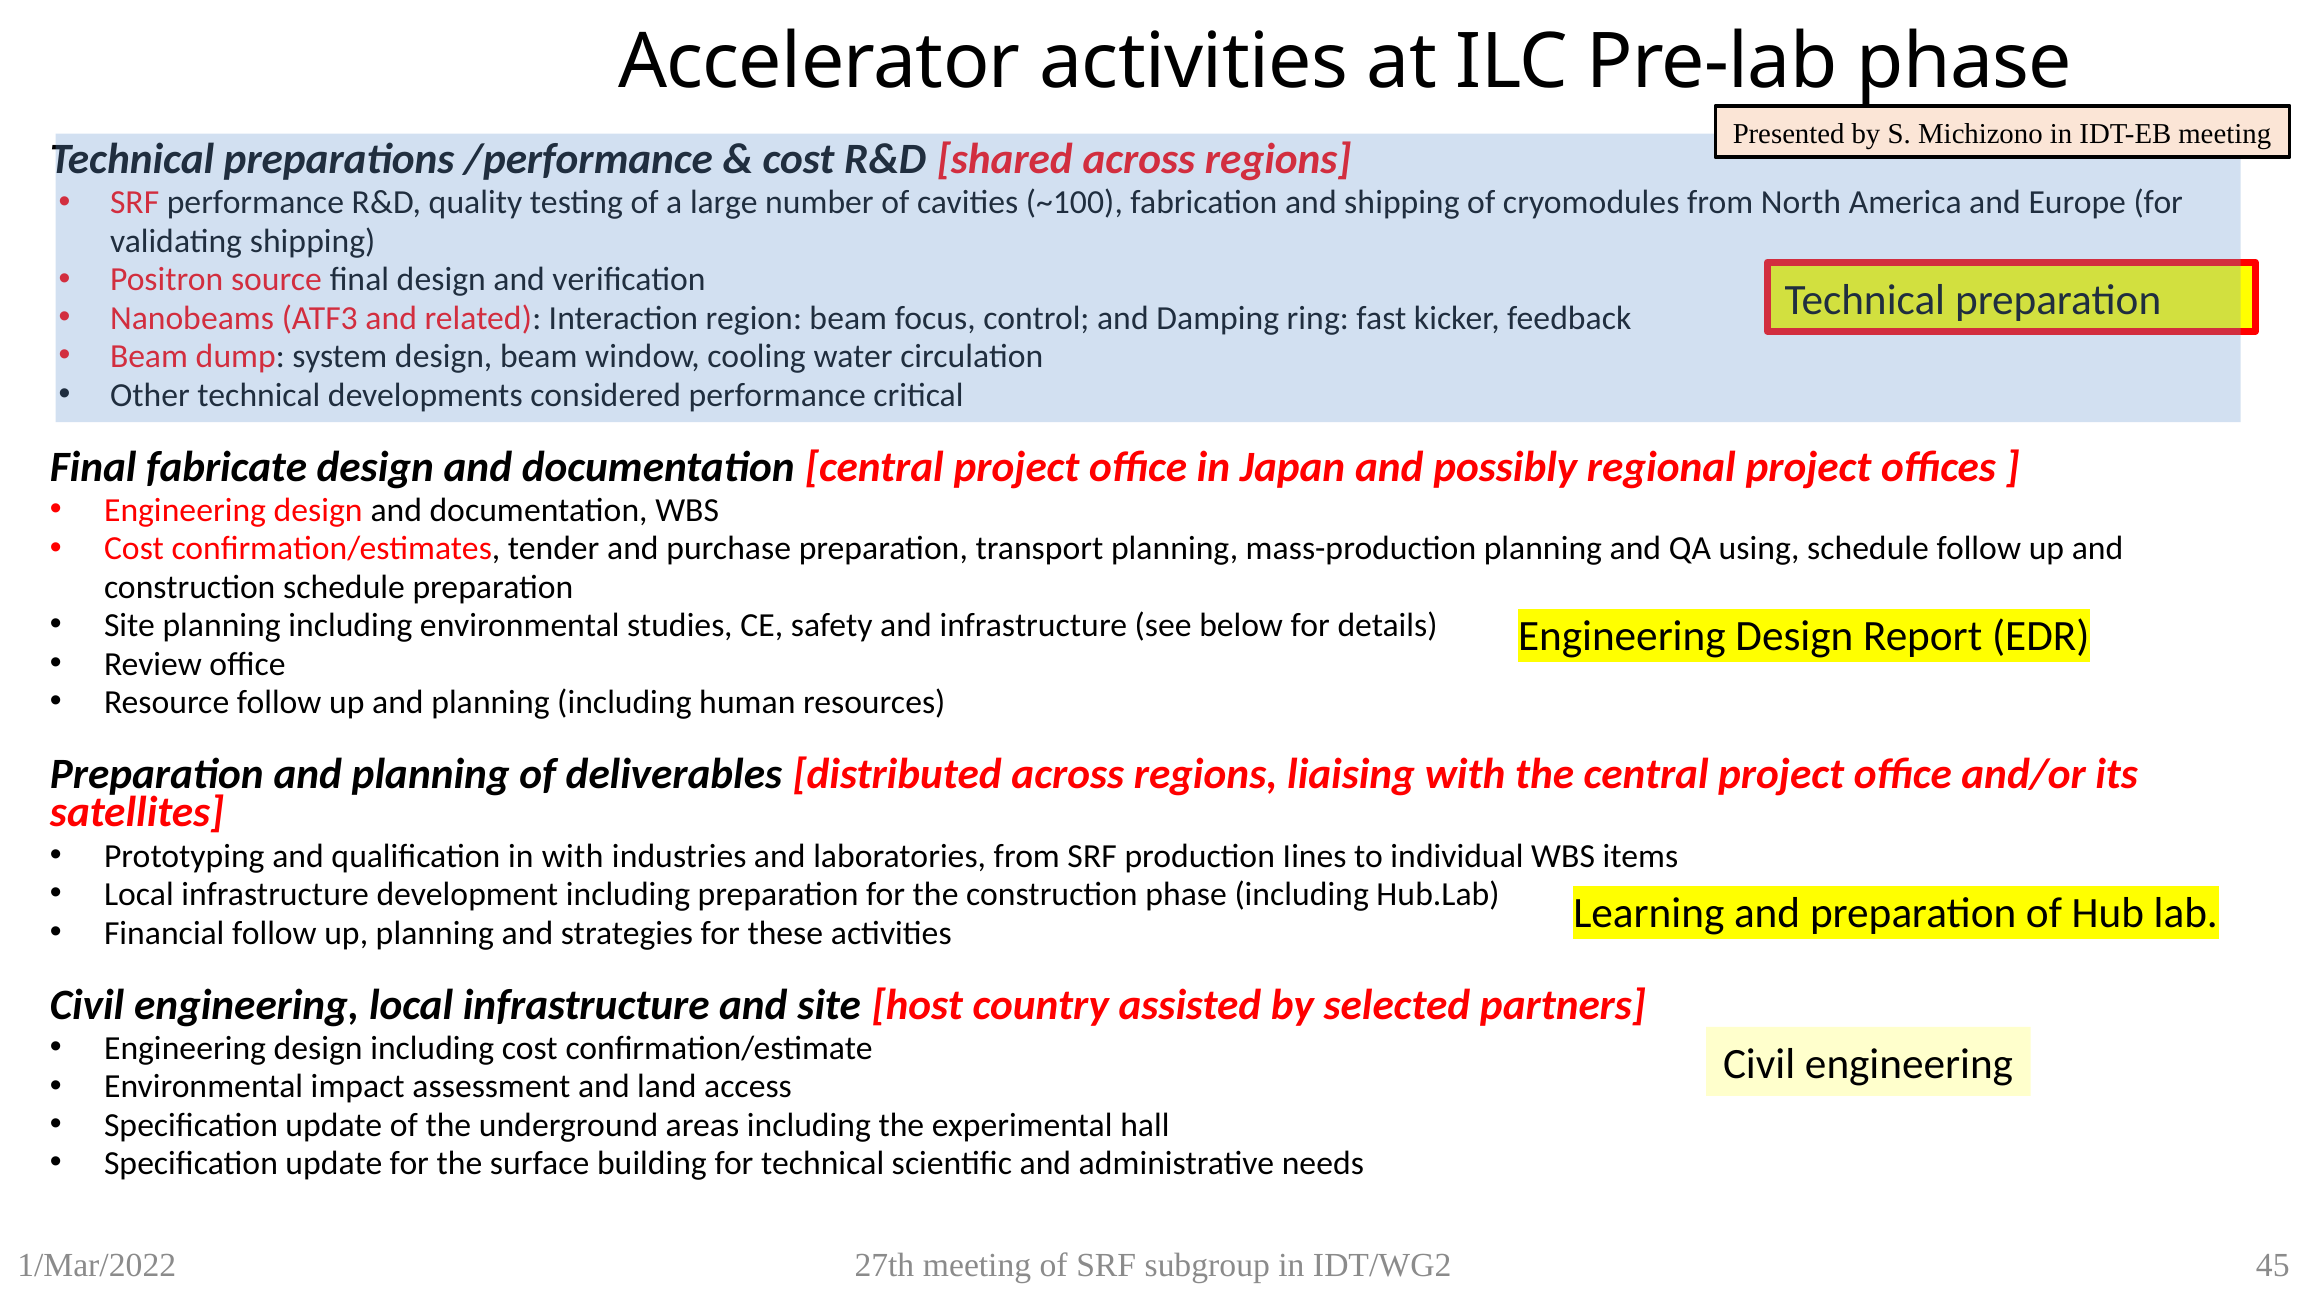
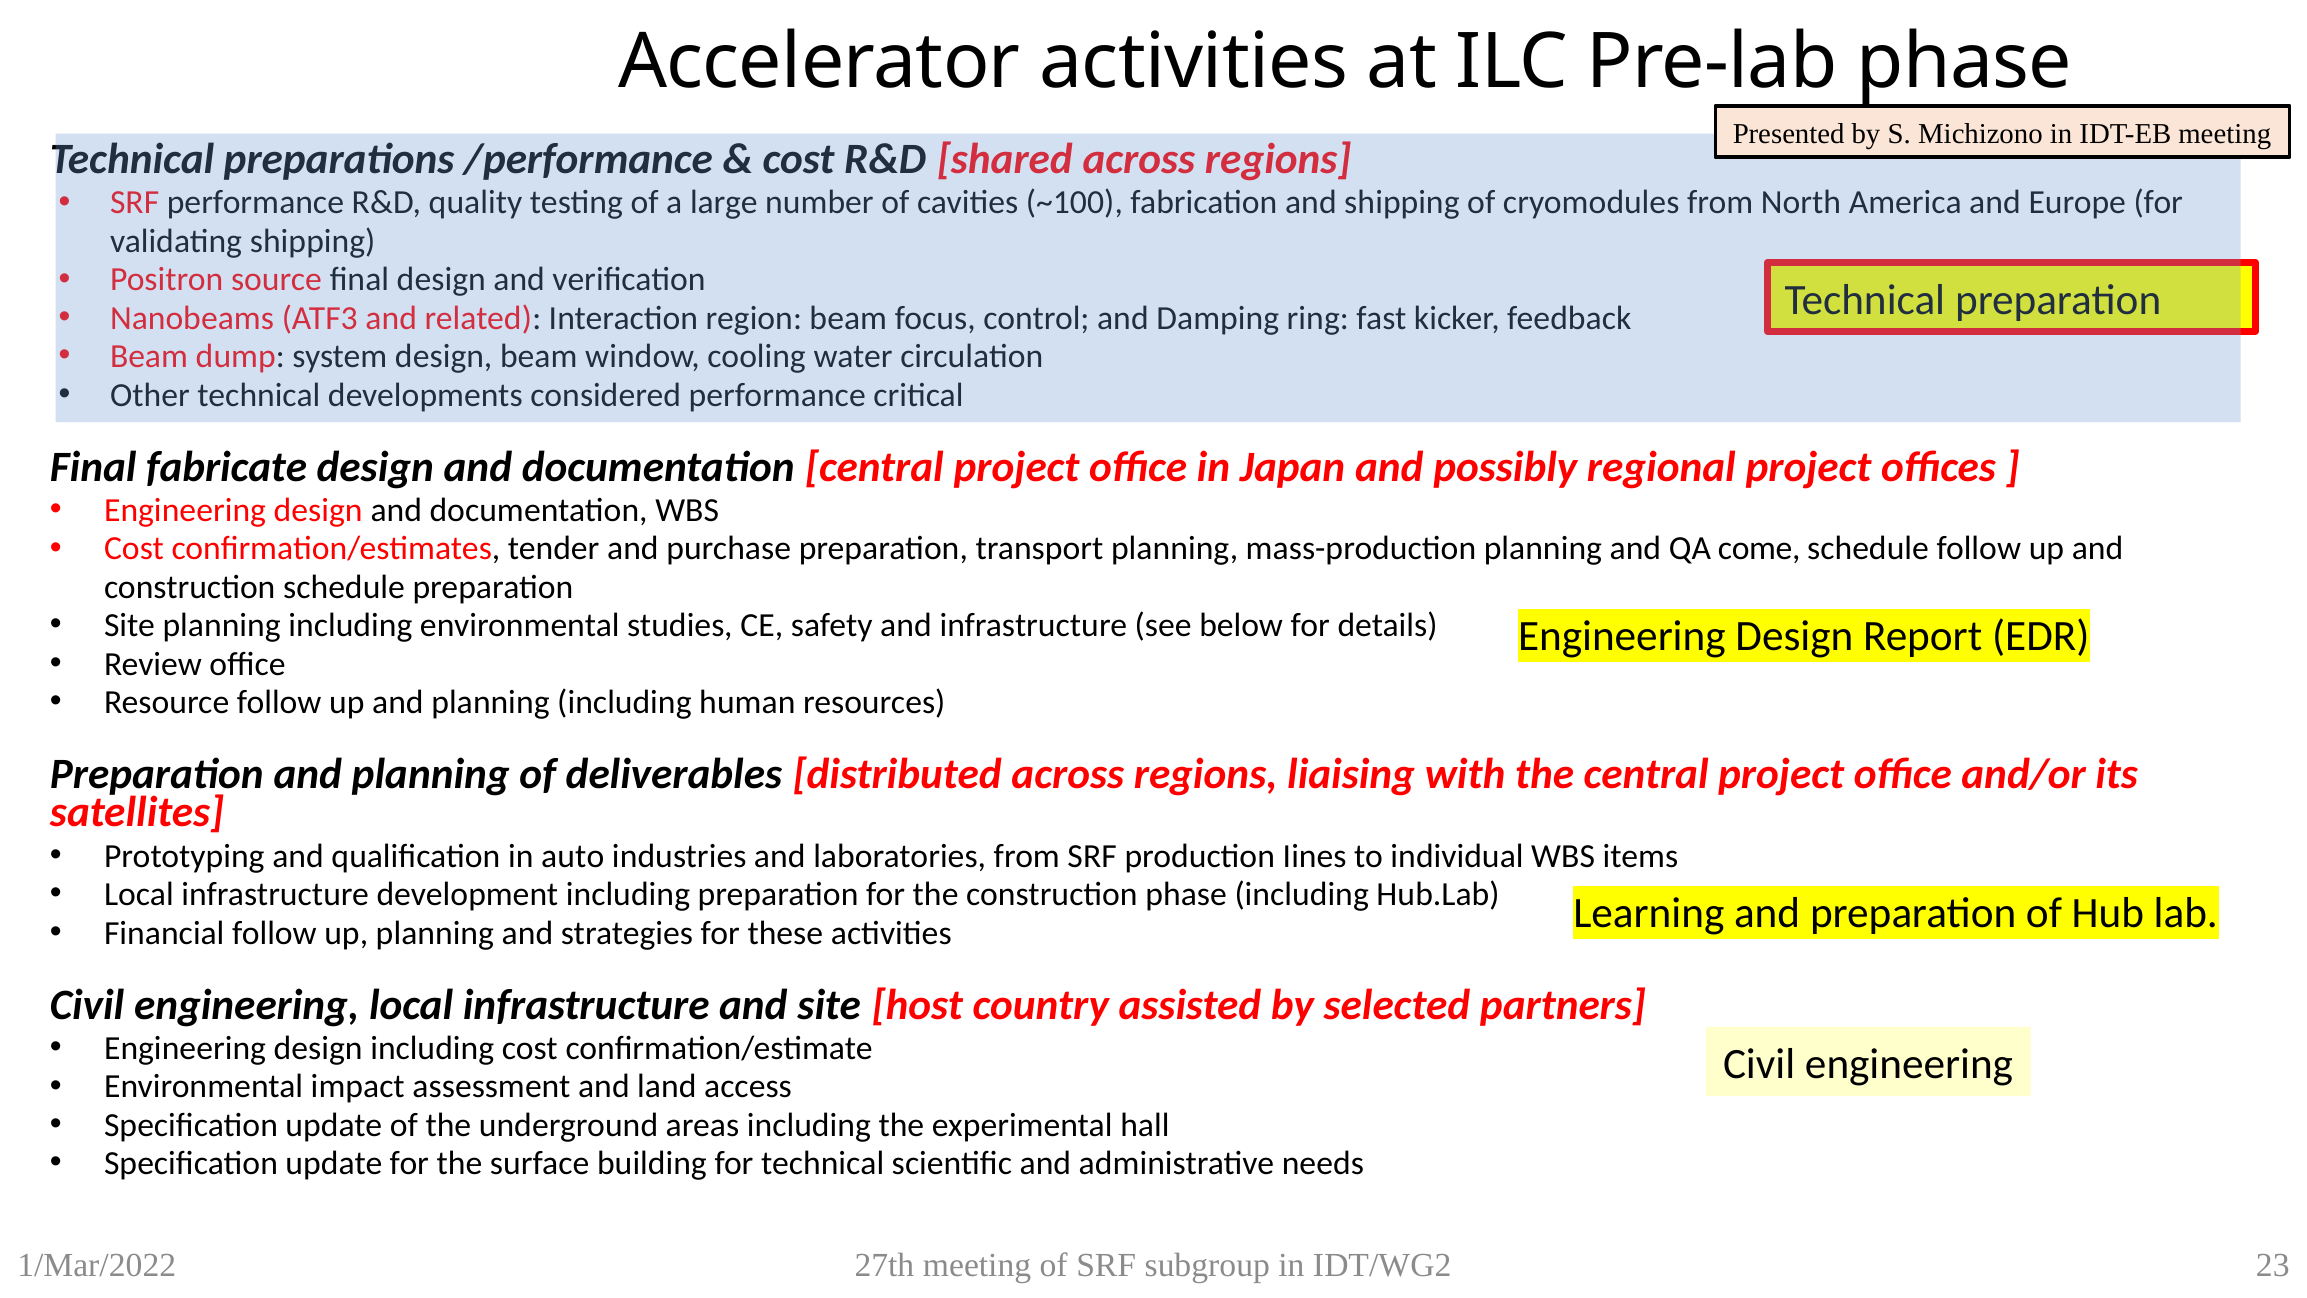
using: using -> come
in with: with -> auto
45: 45 -> 23
